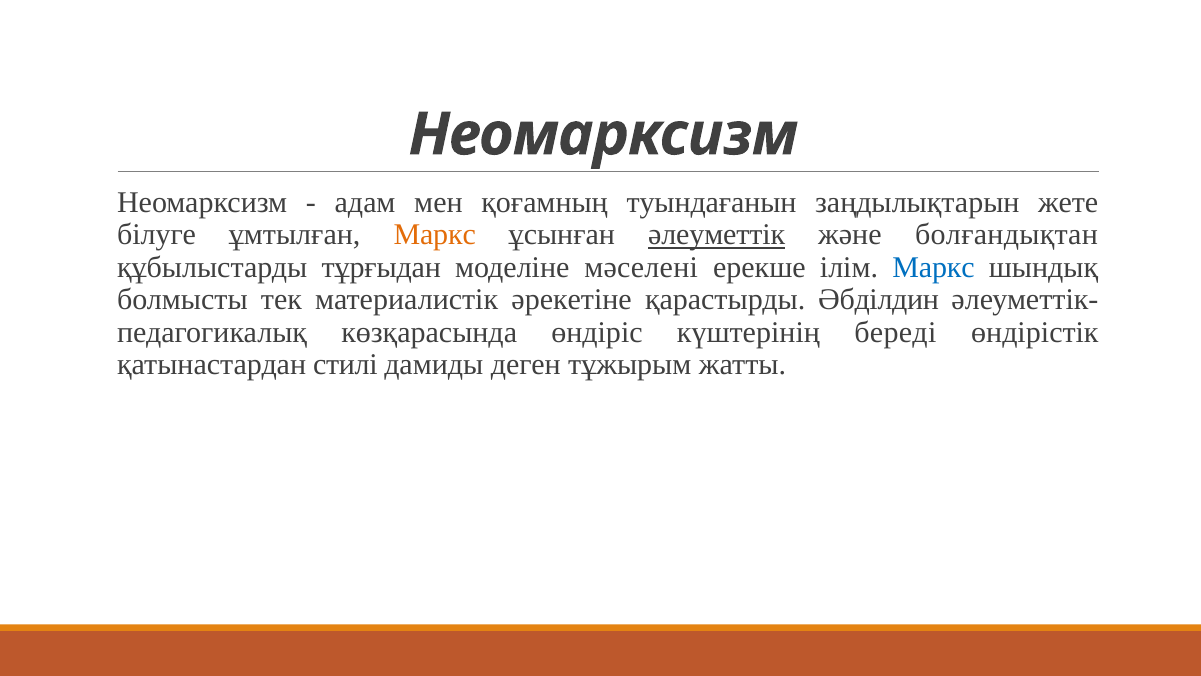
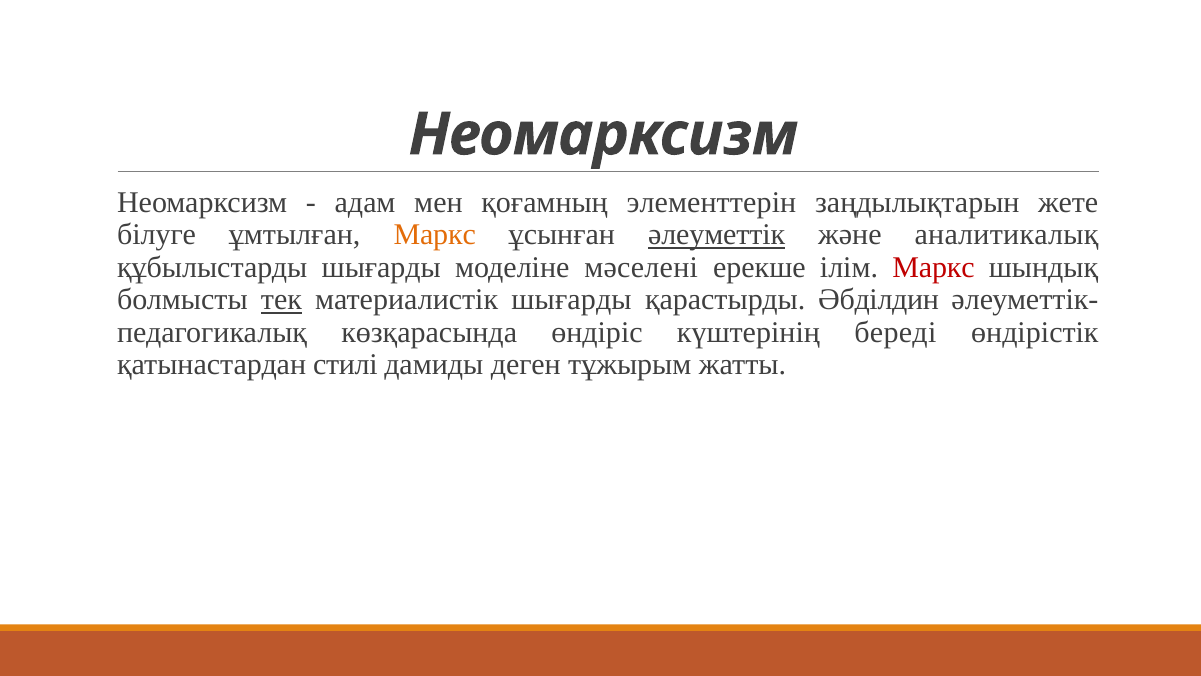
туындағанын: туындағанын -> элементтерін
болғандықтан: болғандықтан -> аналитикалық
құбылыстарды тұрғыдан: тұрғыдан -> шығарды
Маркс at (934, 267) colour: blue -> red
тек underline: none -> present
материалистік әрекетіне: әрекетіне -> шығарды
